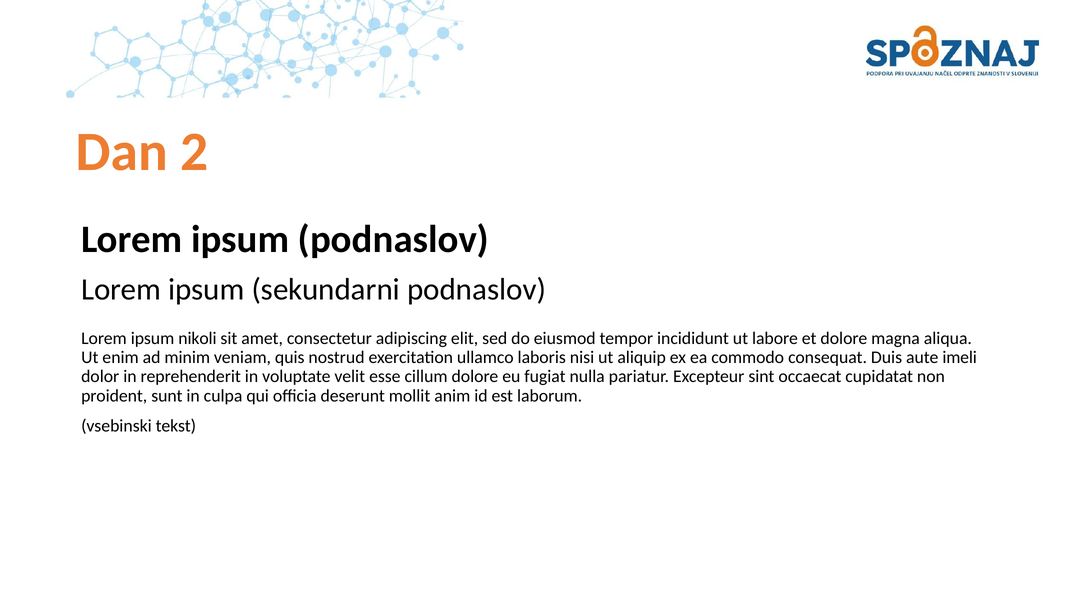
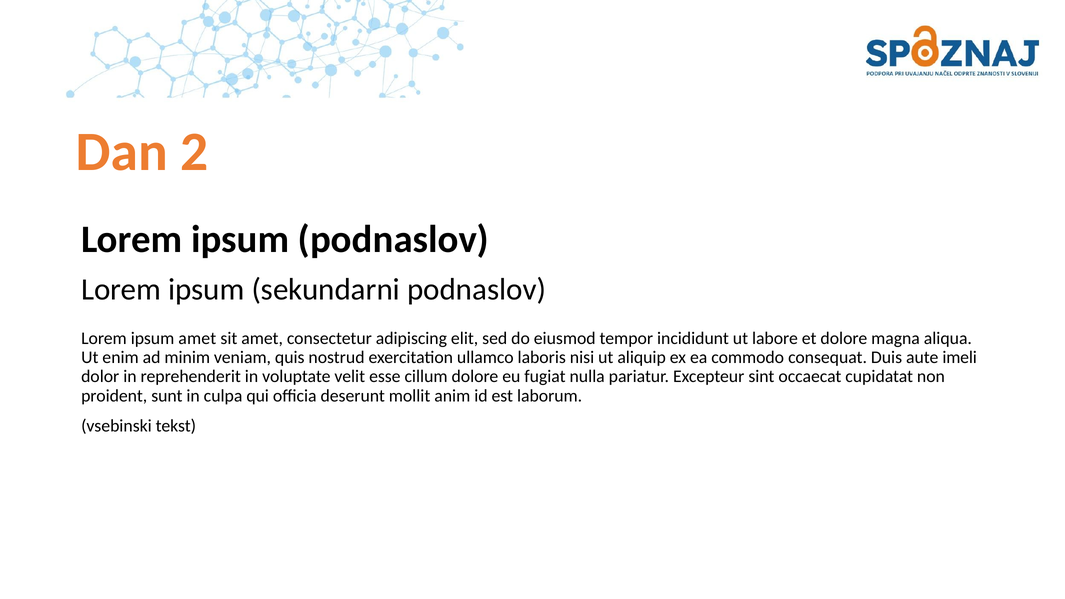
ipsum nikoli: nikoli -> amet
